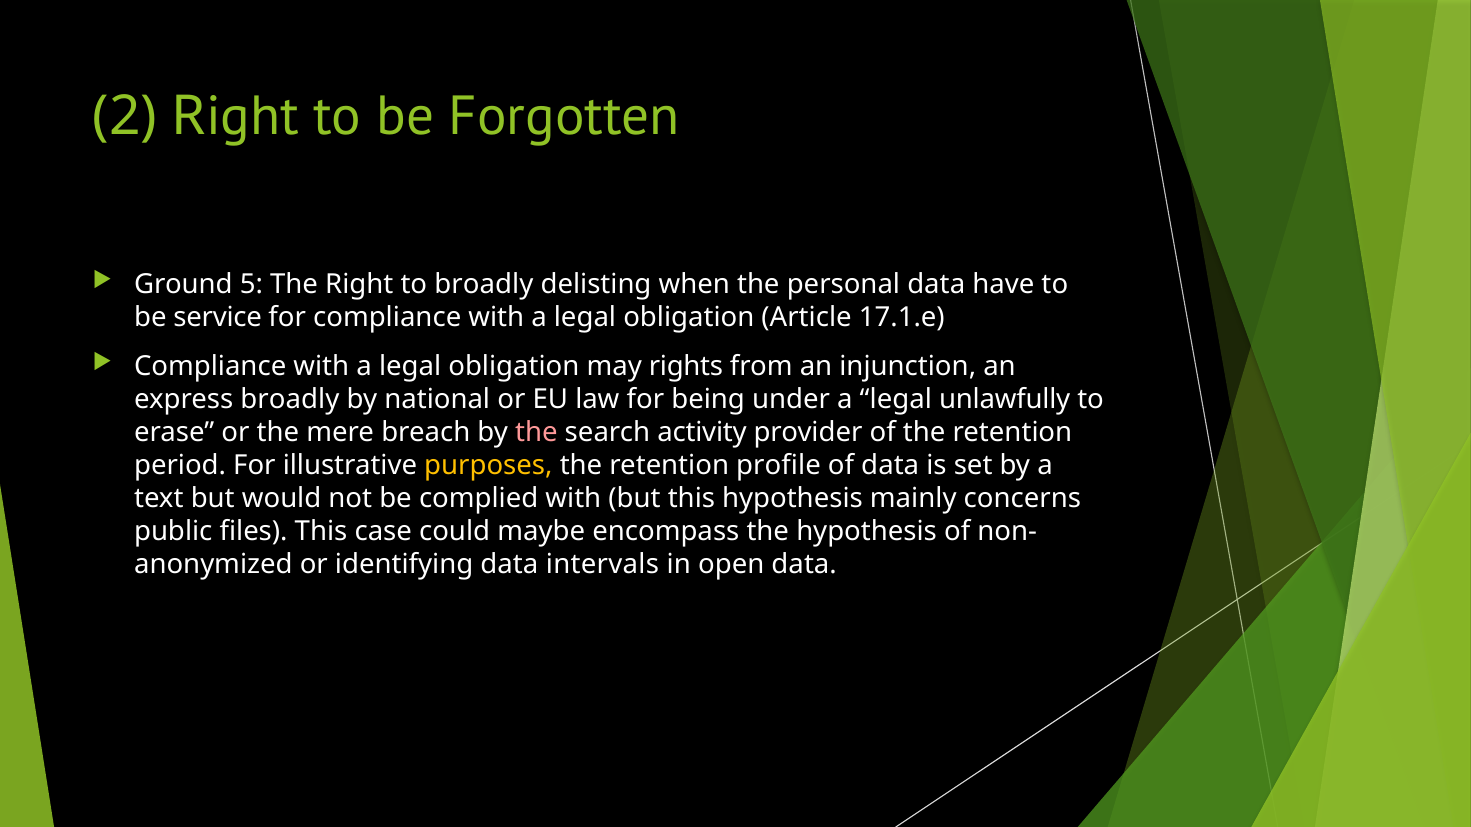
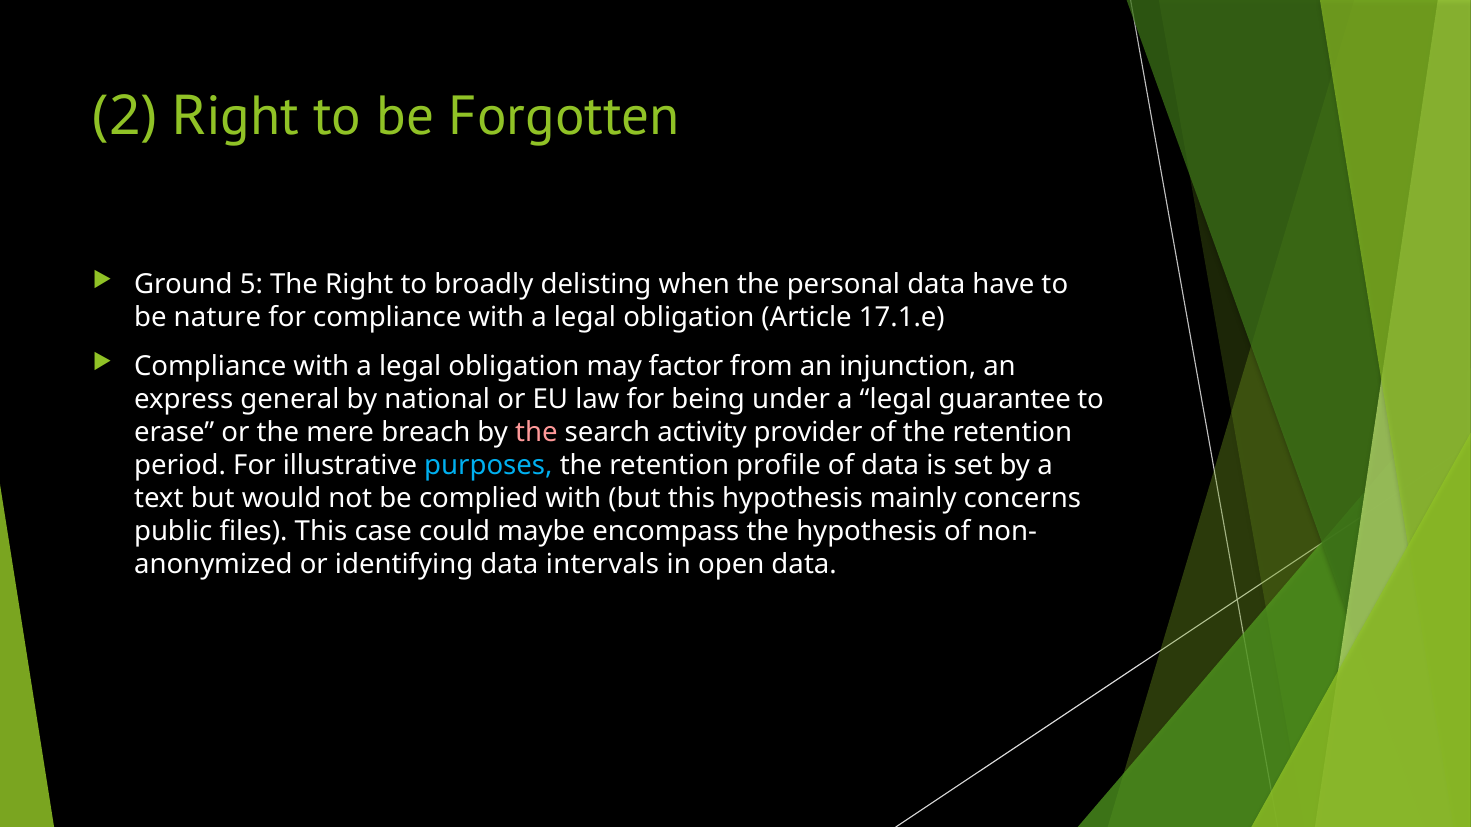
service: service -> nature
rights: rights -> factor
express broadly: broadly -> general
unlawfully: unlawfully -> guarantee
purposes colour: yellow -> light blue
